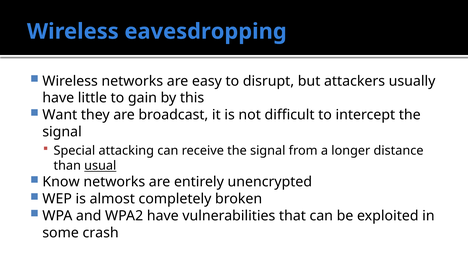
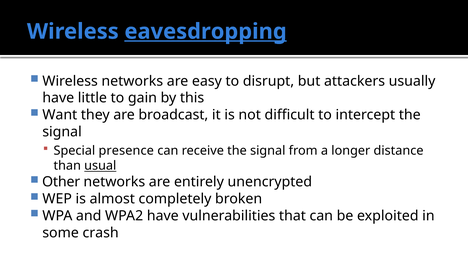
eavesdropping underline: none -> present
attacking: attacking -> presence
Know: Know -> Other
